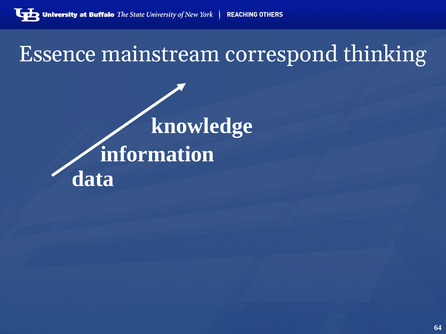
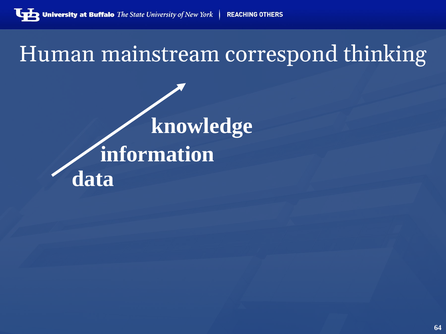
Essence: Essence -> Human
